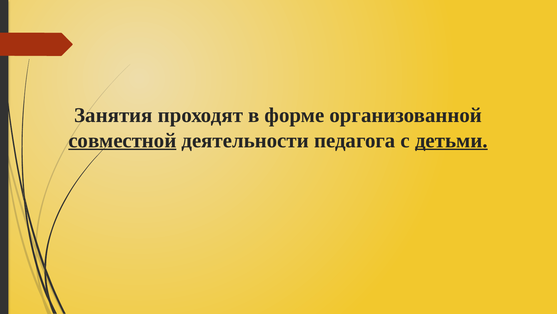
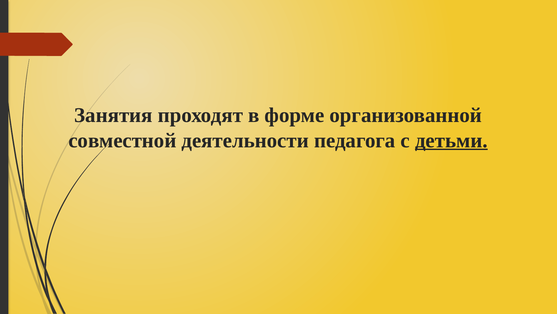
совместной underline: present -> none
